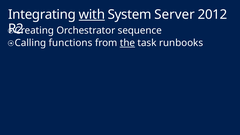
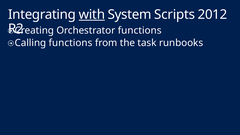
Server: Server -> Scripts
Orchestrator sequence: sequence -> functions
the underline: present -> none
